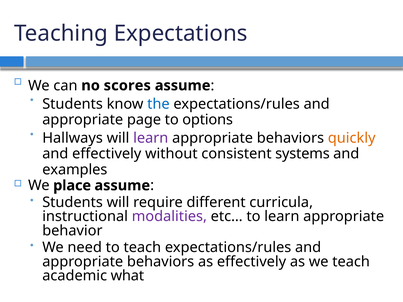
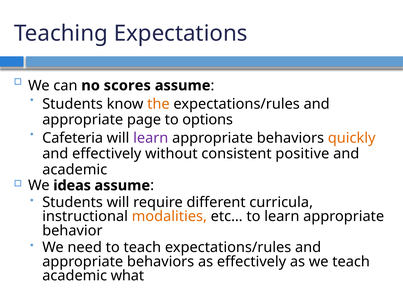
the colour: blue -> orange
Hallways: Hallways -> Cafeteria
systems: systems -> positive
examples at (75, 170): examples -> academic
place: place -> ideas
modalities colour: purple -> orange
